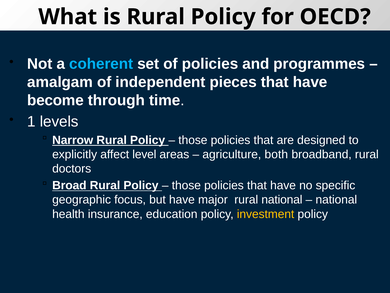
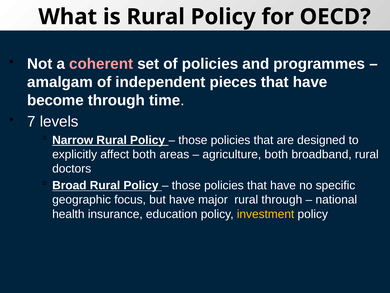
coherent colour: light blue -> pink
1: 1 -> 7
affect level: level -> both
rural national: national -> through
